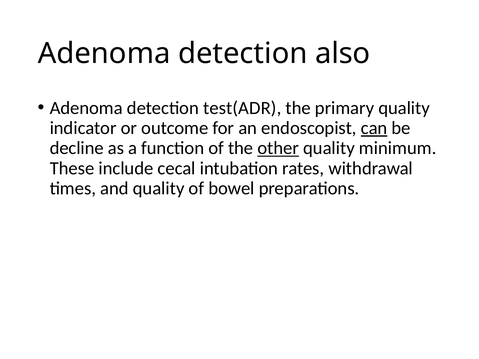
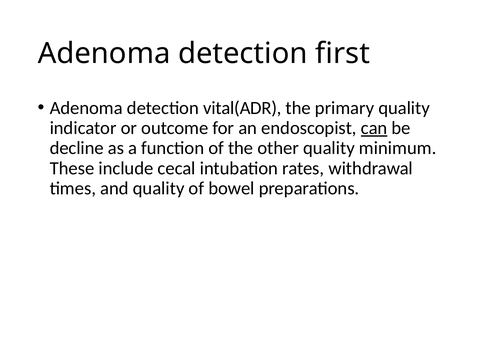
also: also -> first
test(ADR: test(ADR -> vital(ADR
other underline: present -> none
